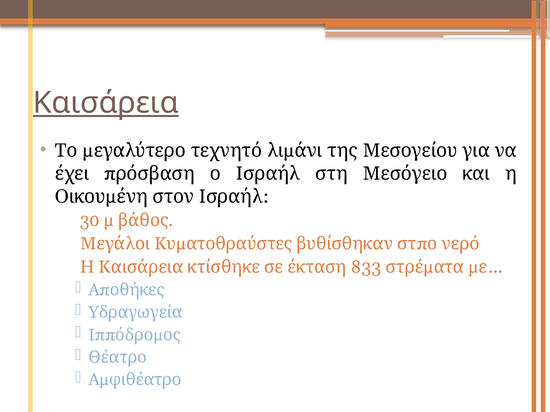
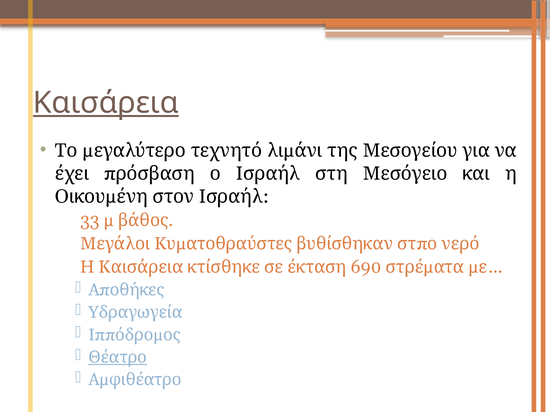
30: 30 -> 33
833: 833 -> 690
Θέατρο underline: none -> present
